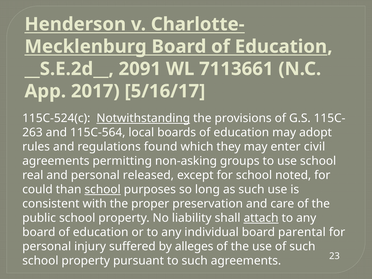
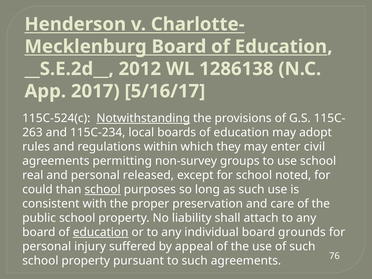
2091: 2091 -> 2012
7113661: 7113661 -> 1286138
115C-564: 115C-564 -> 115C-234
found: found -> within
non-asking: non-asking -> non-survey
attach underline: present -> none
education at (101, 232) underline: none -> present
parental: parental -> grounds
alleges: alleges -> appeal
23: 23 -> 76
